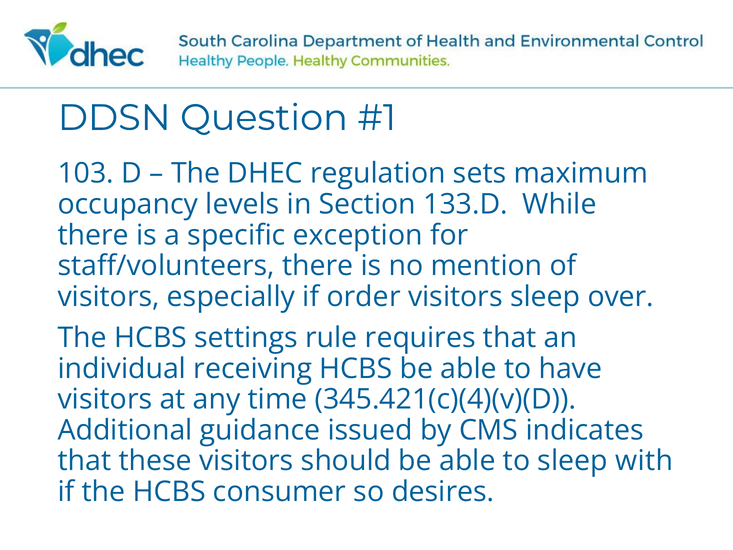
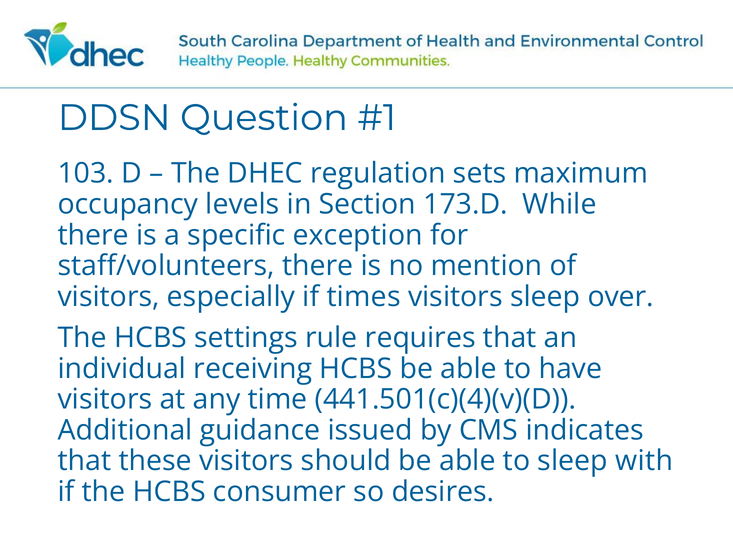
133.D: 133.D -> 173.D
order: order -> times
345.421(c)(4)(v)(D: 345.421(c)(4)(v)(D -> 441.501(c)(4)(v)(D
